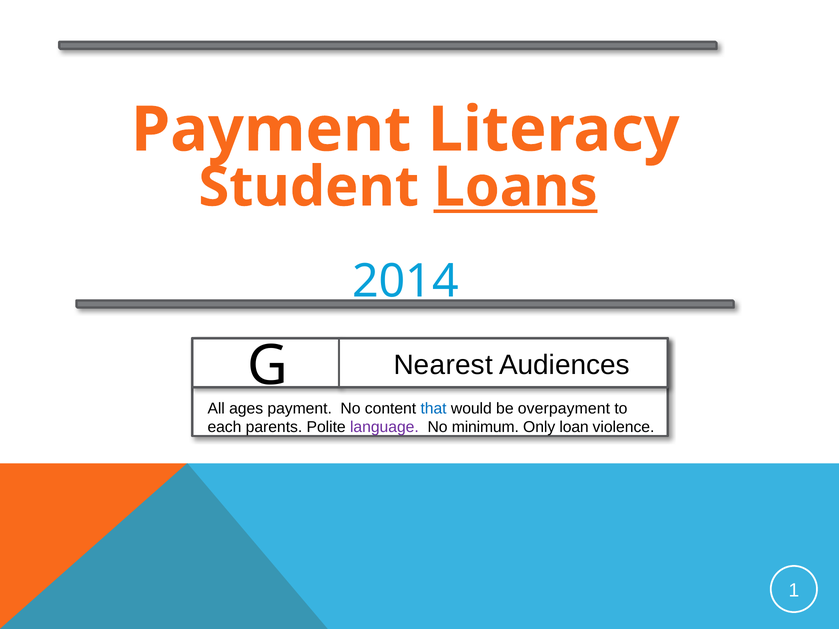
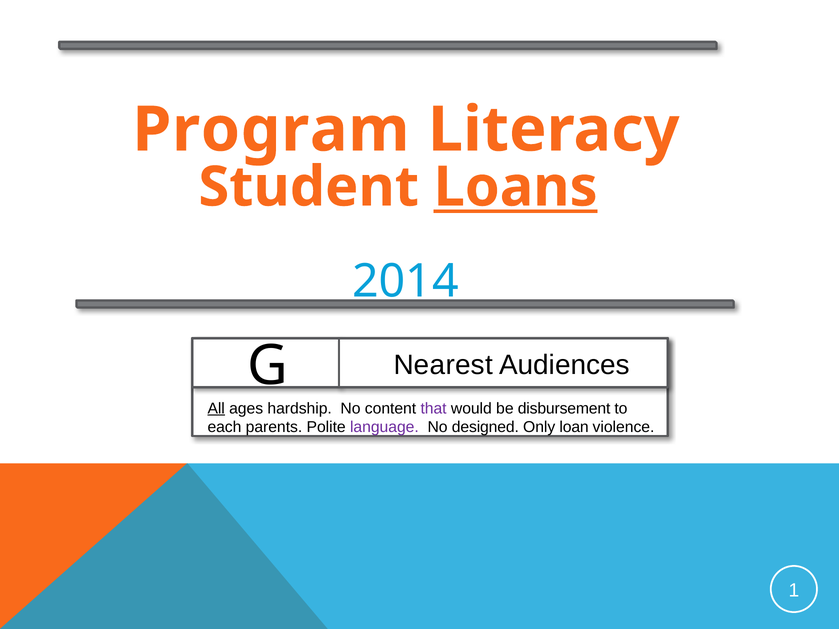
Payment at (271, 130): Payment -> Program
All underline: none -> present
ages payment: payment -> hardship
that colour: blue -> purple
overpayment: overpayment -> disbursement
minimum: minimum -> designed
